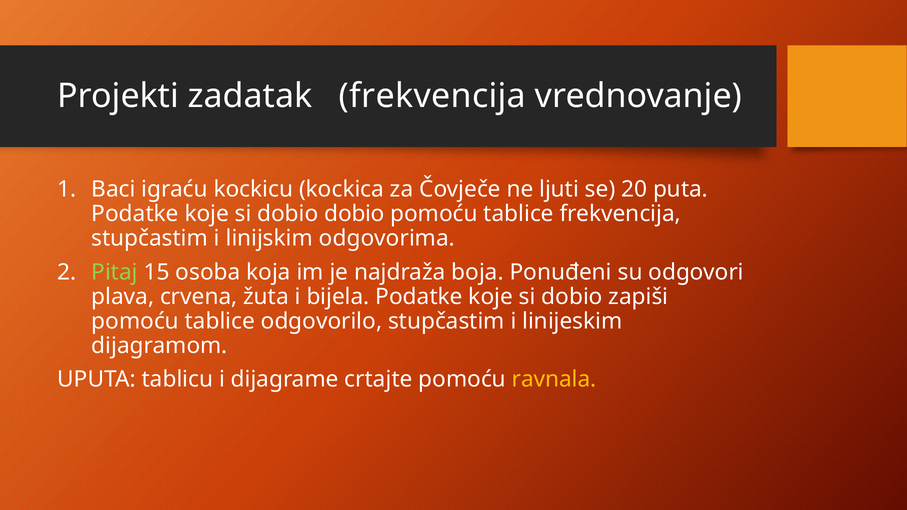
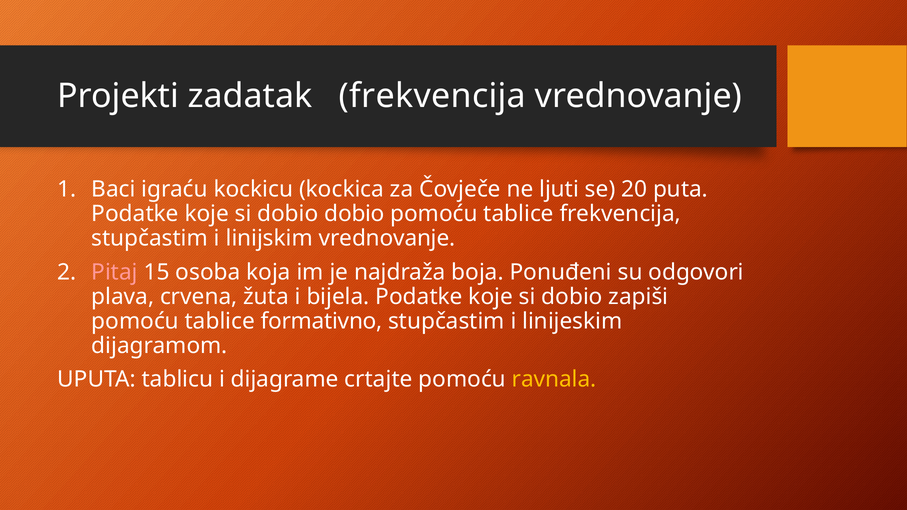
linijskim odgovorima: odgovorima -> vrednovanje
Pitaj colour: light green -> pink
odgovorilo: odgovorilo -> formativno
